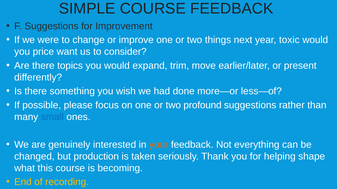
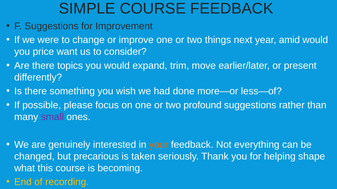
toxic: toxic -> amid
small colour: blue -> purple
production: production -> precarious
